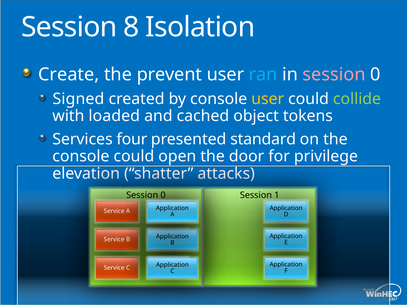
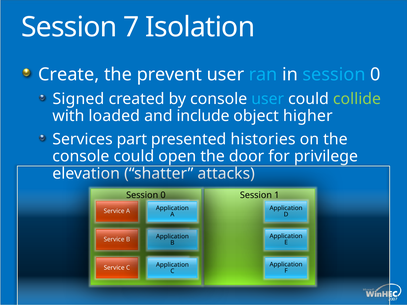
8: 8 -> 7
session at (334, 75) colour: pink -> light blue
user at (268, 99) colour: yellow -> light blue
cached: cached -> include
tokens: tokens -> higher
four: four -> part
standard: standard -> histories
